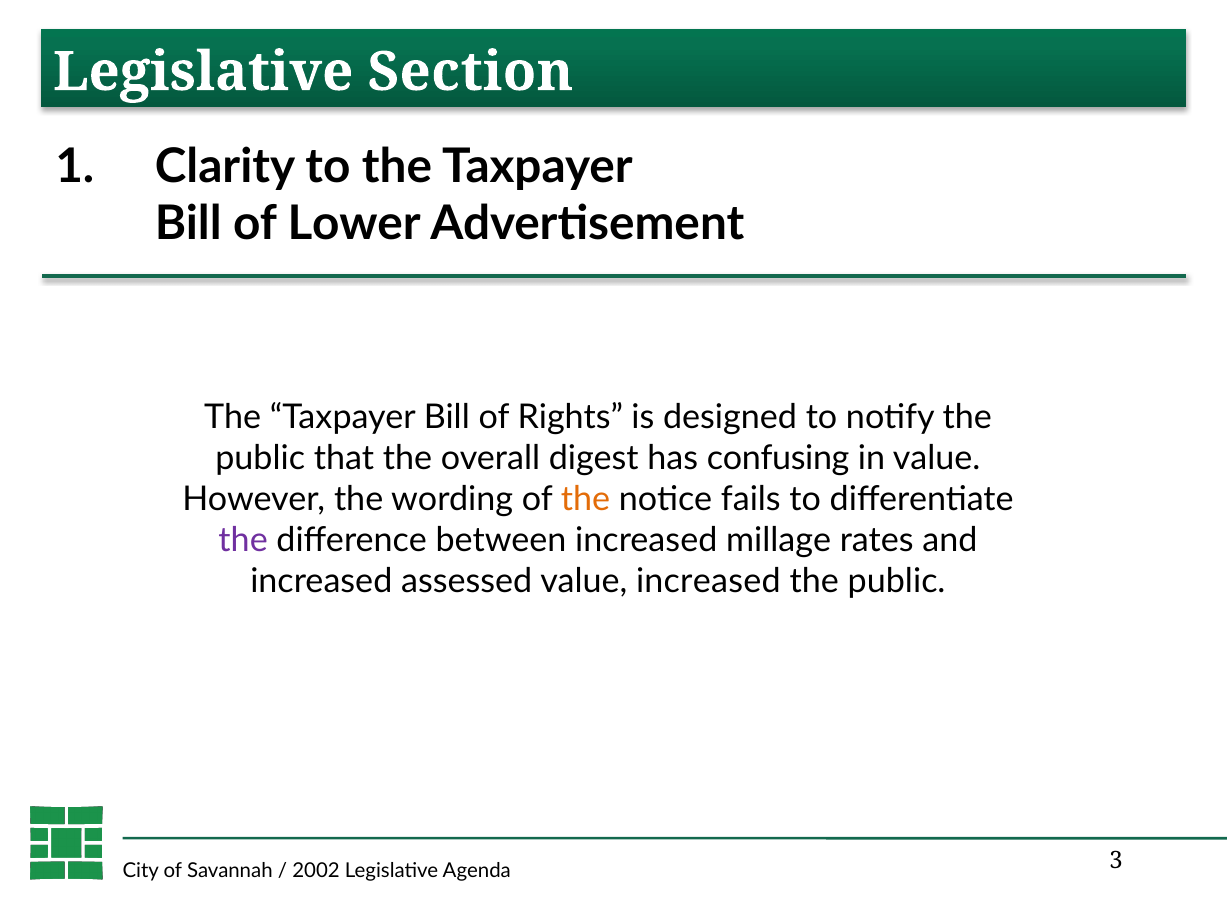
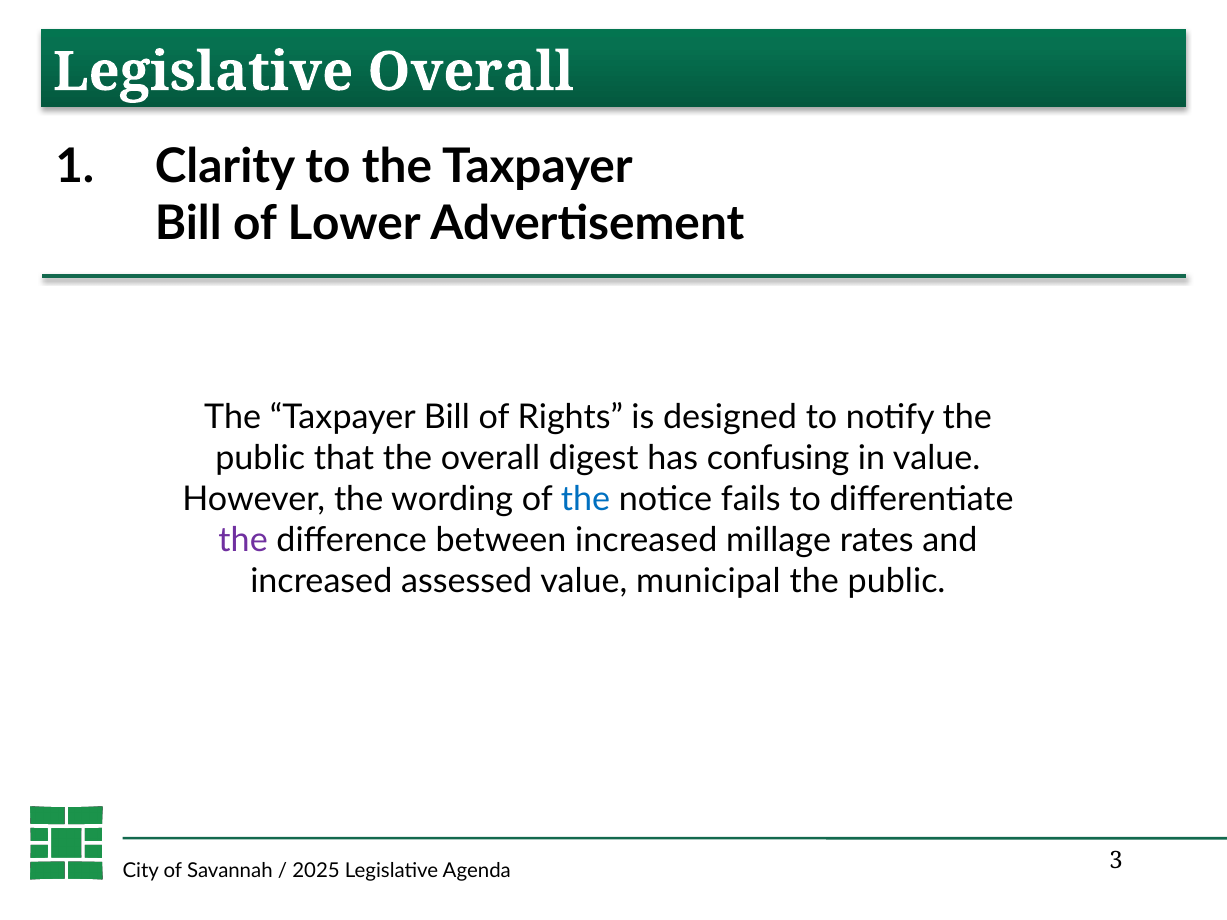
Legislative Section: Section -> Overall
the at (586, 499) colour: orange -> blue
value increased: increased -> municipal
2002: 2002 -> 2025
